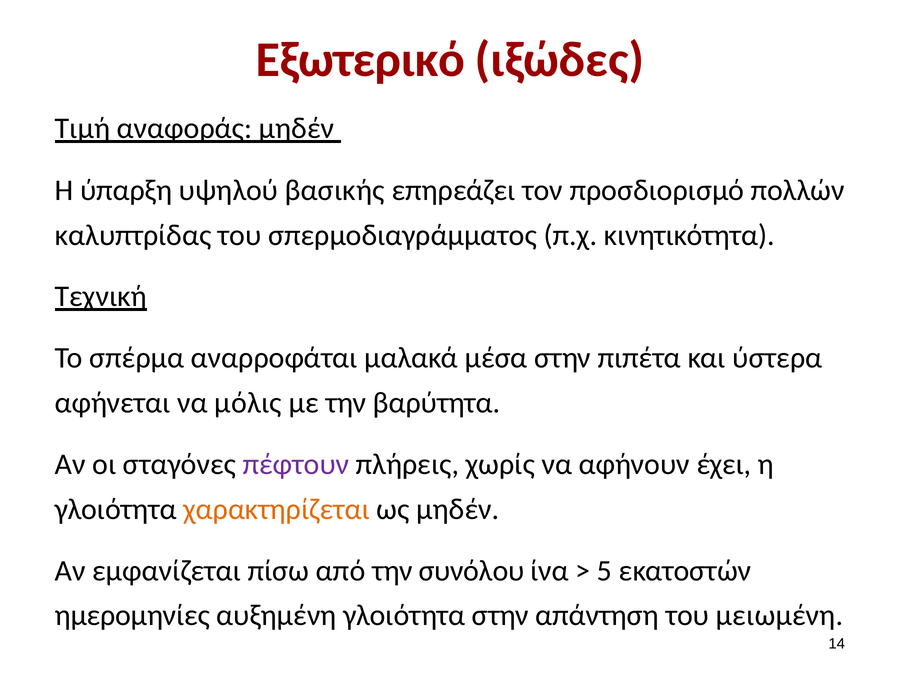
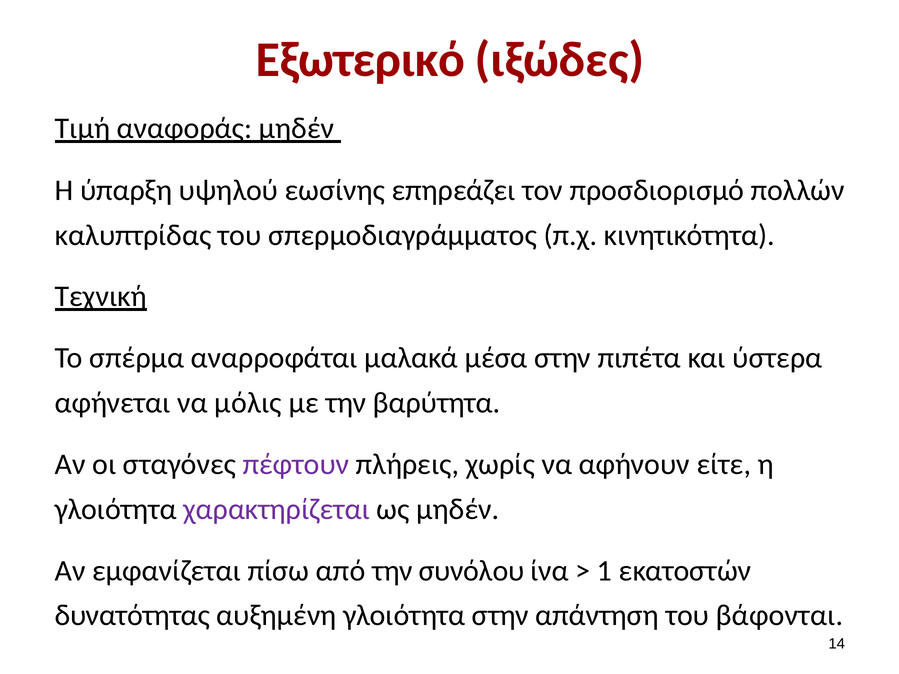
βασικής: βασικής -> εωσίνης
έχει: έχει -> είτε
χαρακτηρίζεται colour: orange -> purple
5: 5 -> 1
ημερομηνίες: ημερομηνίες -> δυνατότητας
μειωμένη: μειωμένη -> βάφονται
